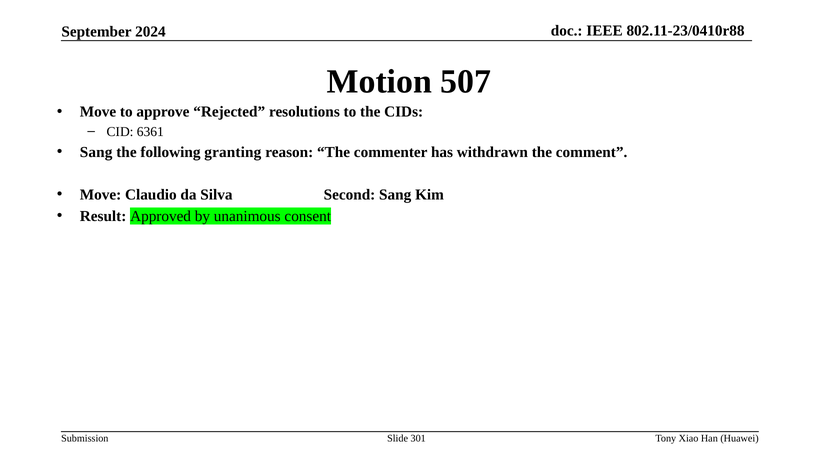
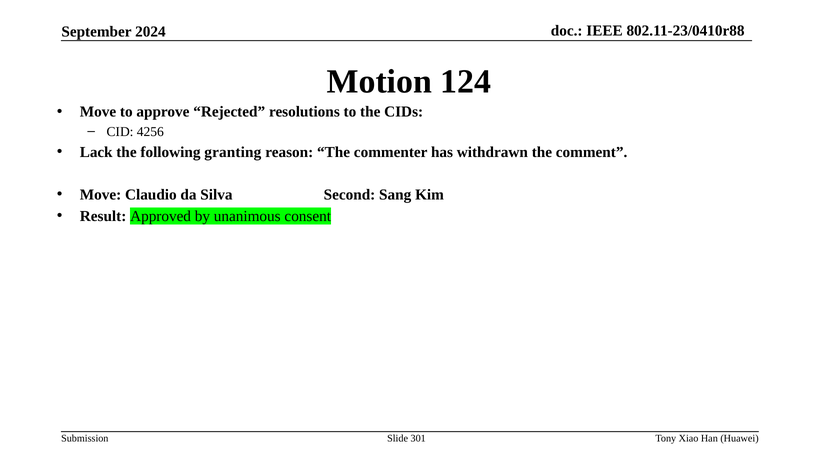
507: 507 -> 124
6361: 6361 -> 4256
Sang at (96, 152): Sang -> Lack
